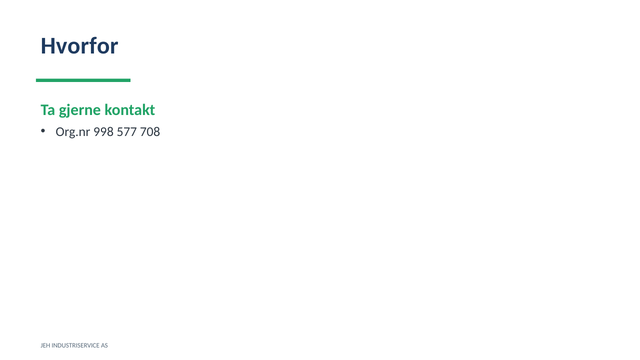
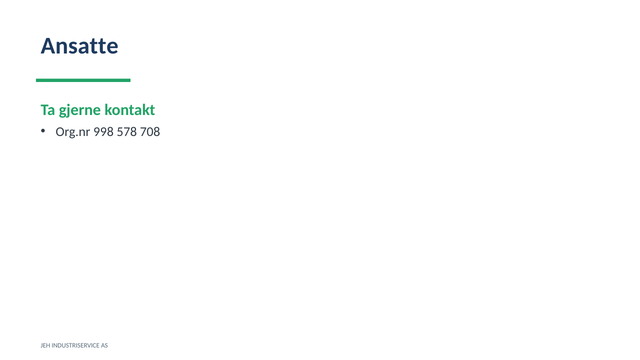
Hvorfor: Hvorfor -> Ansatte
577: 577 -> 578
